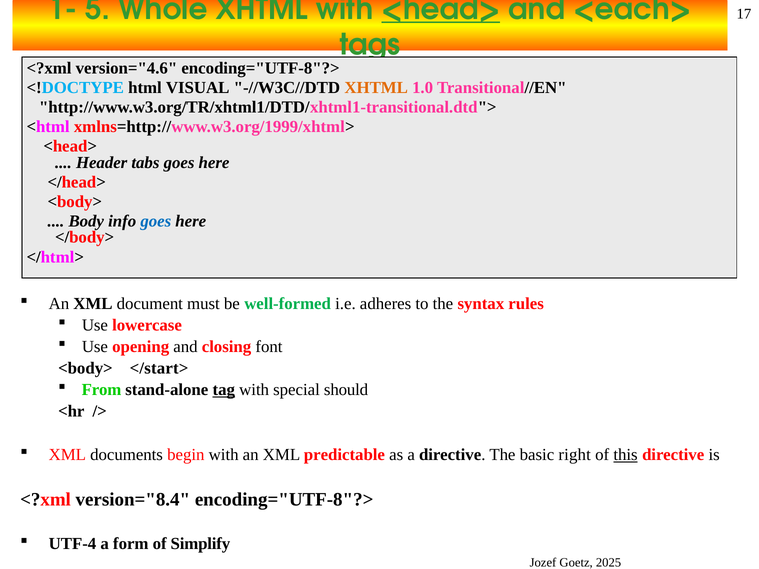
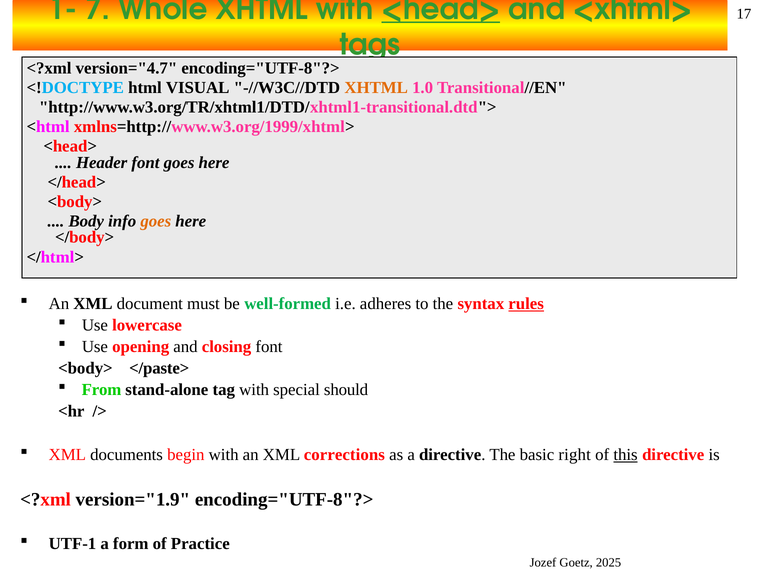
5: 5 -> 7
<each>: <each> -> <xhtml>
version="4.6: version="4.6 -> version="4.7
Header tabs: tabs -> font
goes at (156, 221) colour: blue -> orange
rules underline: none -> present
</start>: </start> -> </paste>
tag underline: present -> none
predictable: predictable -> corrections
version="8.4: version="8.4 -> version="1.9
UTF-4: UTF-4 -> UTF-1
Simplify: Simplify -> Practice
